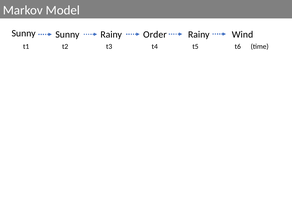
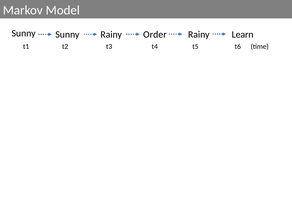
Wind: Wind -> Learn
